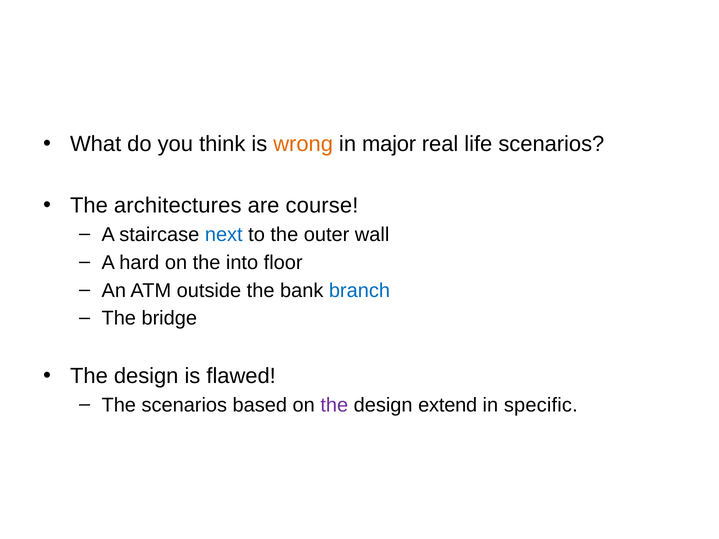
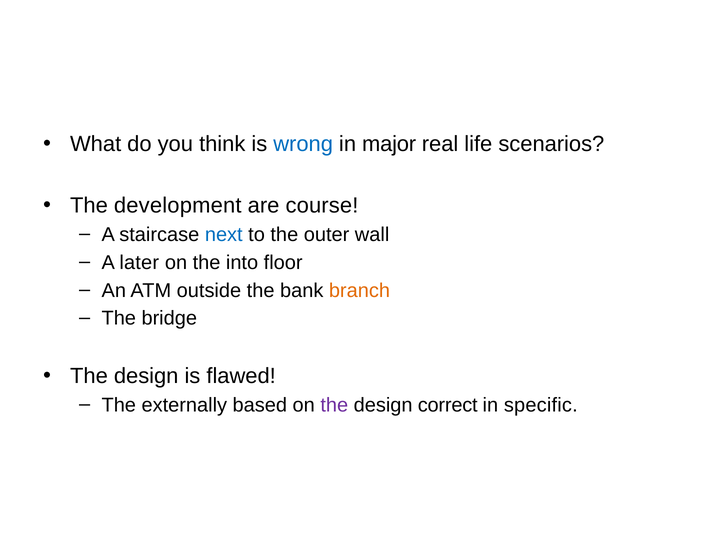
wrong colour: orange -> blue
architectures: architectures -> development
hard: hard -> later
branch colour: blue -> orange
The scenarios: scenarios -> externally
extend: extend -> correct
